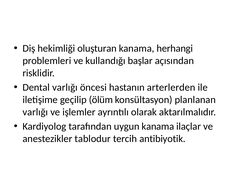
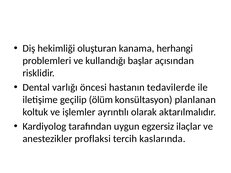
arterlerden: arterlerden -> tedavilerde
varlığı at (35, 112): varlığı -> koltuk
uygun kanama: kanama -> egzersiz
tablodur: tablodur -> proflaksi
antibiyotik: antibiyotik -> kaslarında
